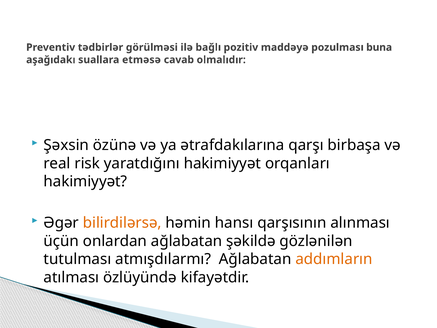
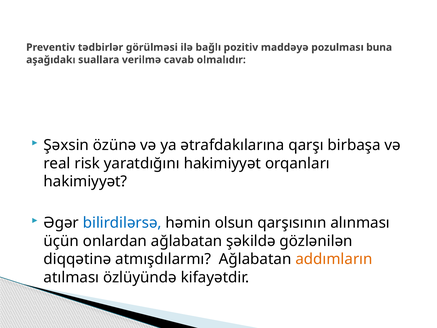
etməsə: etməsə -> verilmə
bilirdilərsə colour: orange -> blue
hansı: hansı -> olsun
tutulması: tutulması -> diqqətinə
